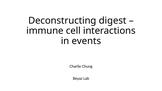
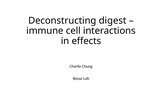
events: events -> effects
